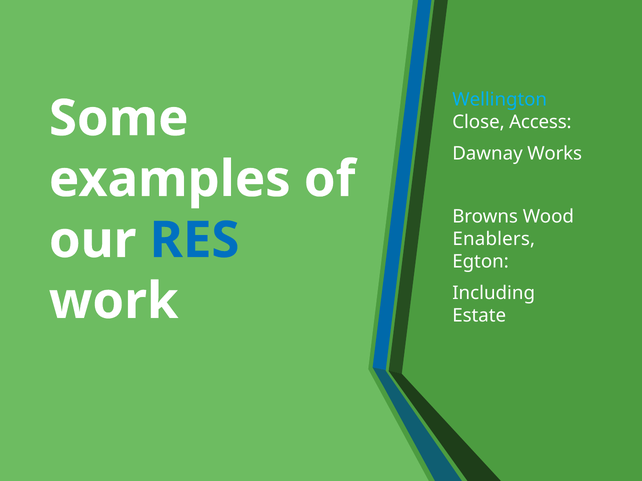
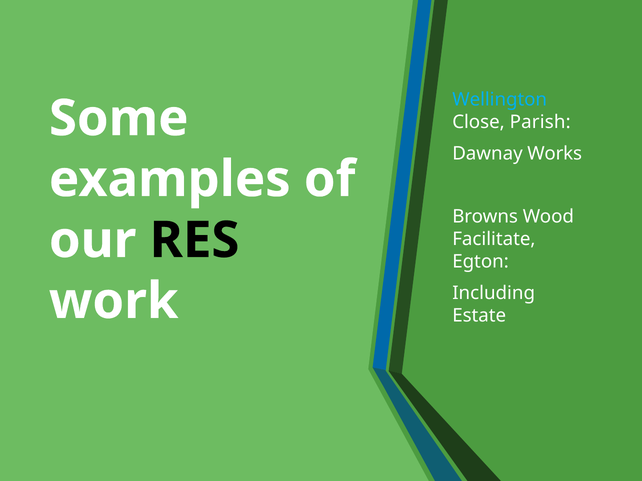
Access: Access -> Parish
RES colour: blue -> black
Enablers: Enablers -> Facilitate
